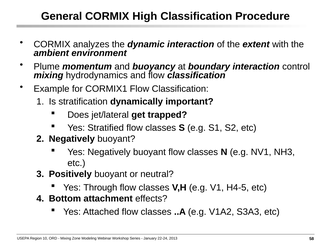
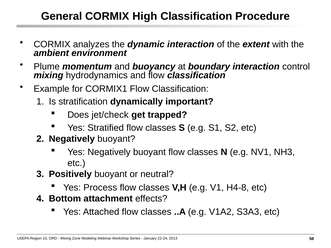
jet/lateral: jet/lateral -> jet/check
Through: Through -> Process
H4-5: H4-5 -> H4-8
